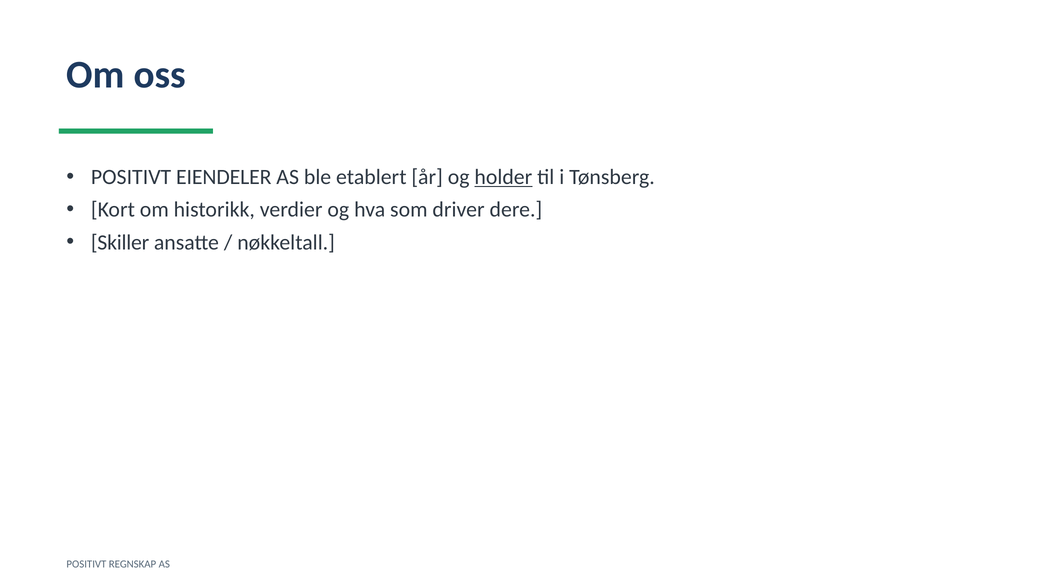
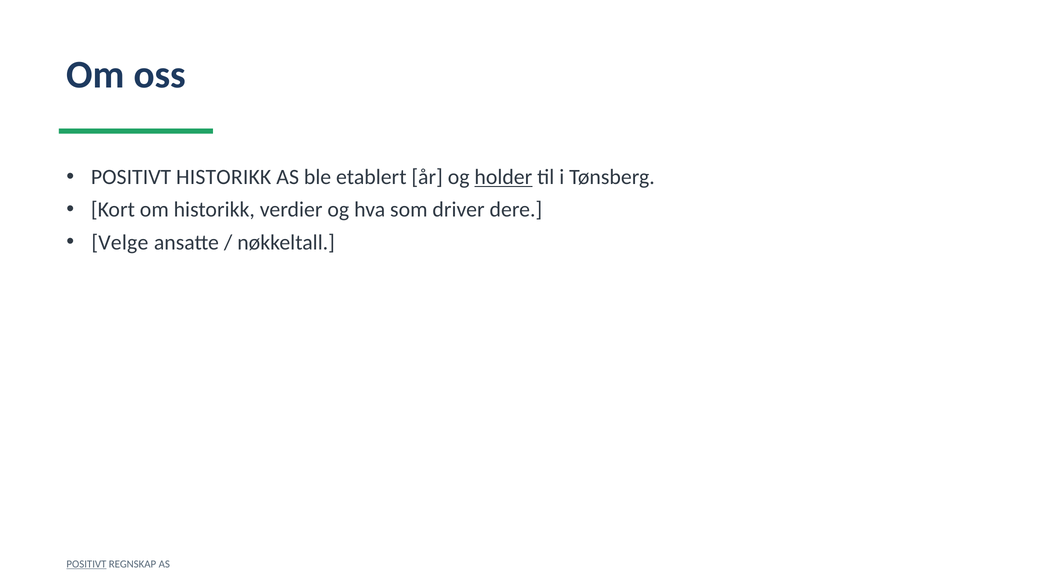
POSITIVT EIENDELER: EIENDELER -> HISTORIKK
Skiller: Skiller -> Velge
POSITIVT at (86, 564) underline: none -> present
